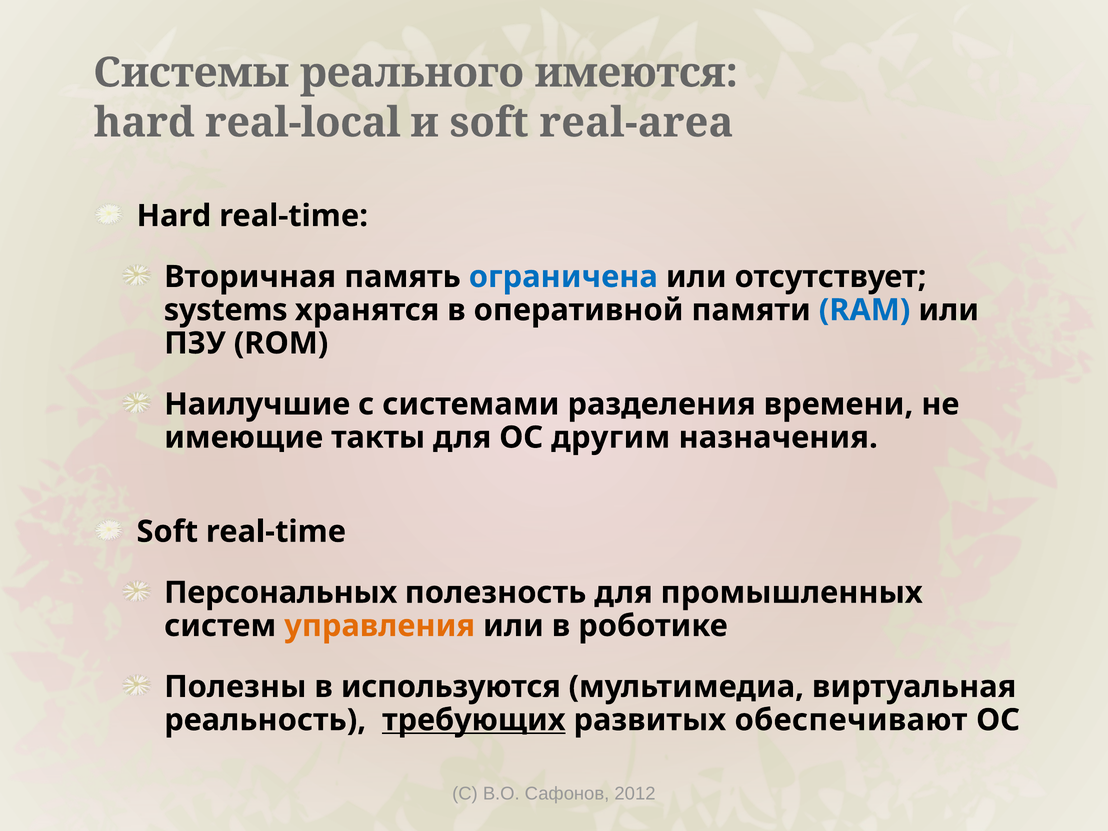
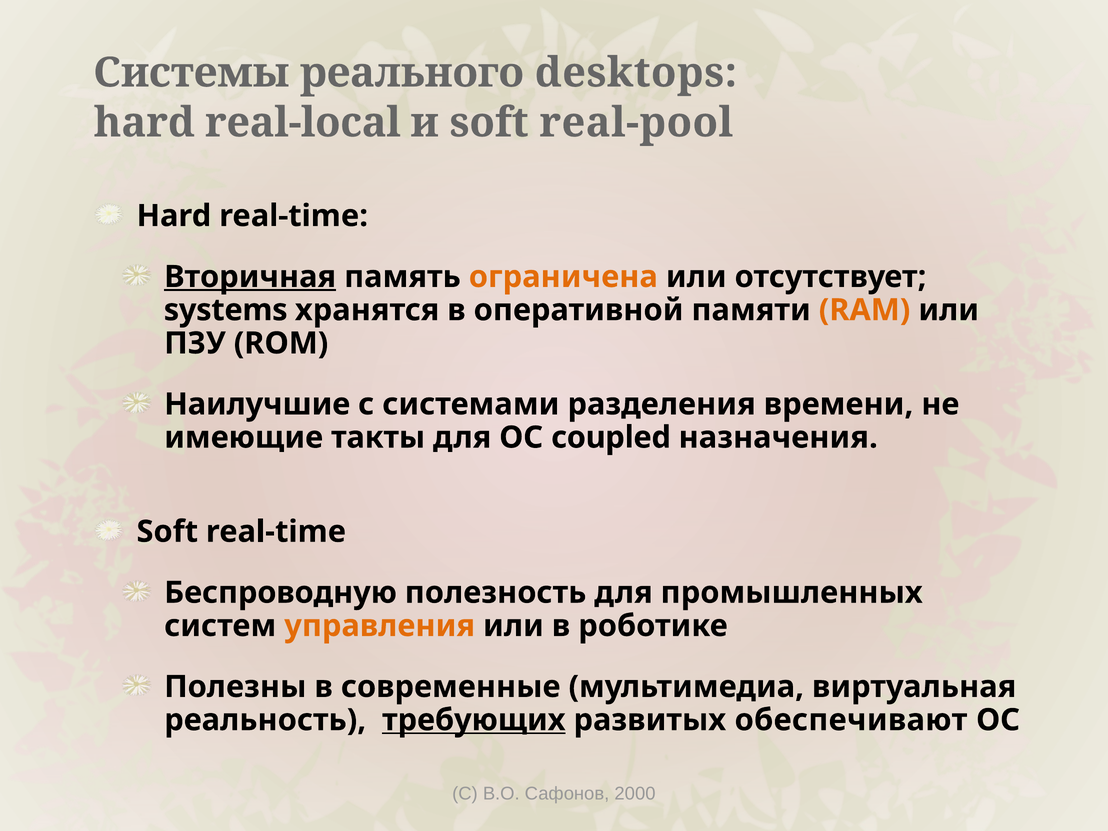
имеются: имеются -> desktops
real-area: real-area -> real-pool
Вторичная underline: none -> present
ограничена colour: blue -> orange
RAM colour: blue -> orange
другим: другим -> coupled
Персональных: Персональных -> Беспроводную
используются: используются -> современные
2012: 2012 -> 2000
